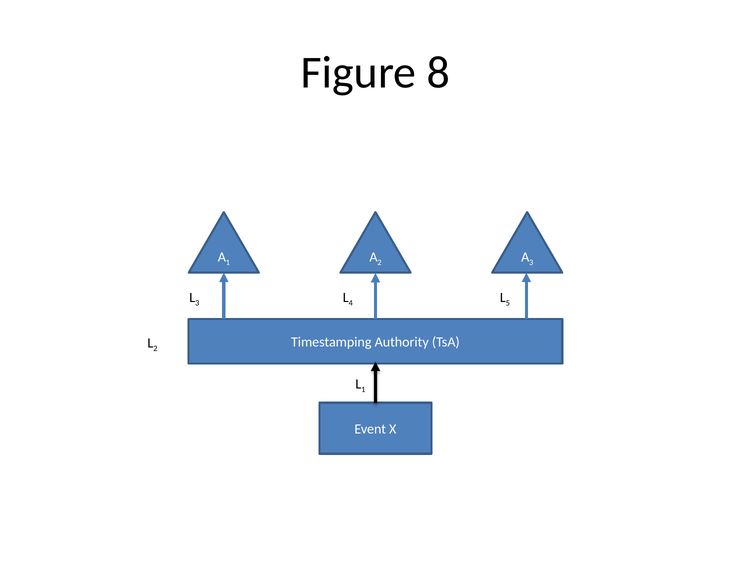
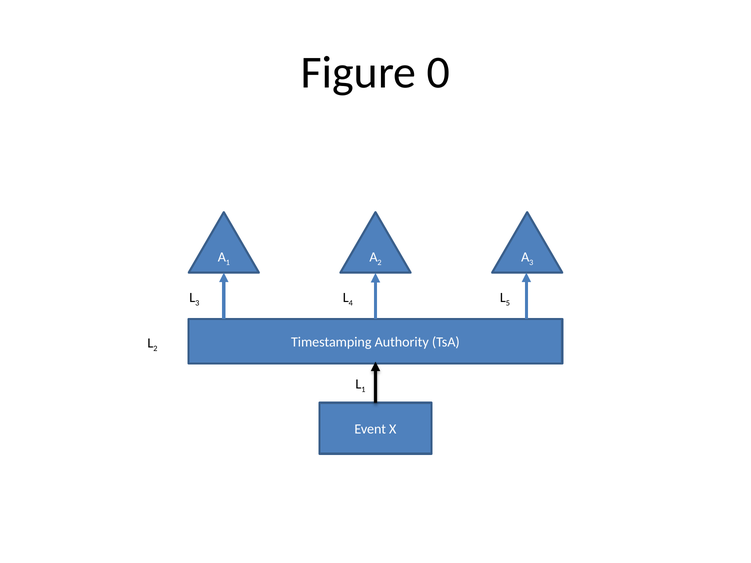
8: 8 -> 0
